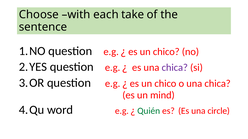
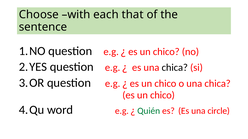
take: take -> that
chica at (175, 68) colour: purple -> black
mind at (162, 95): mind -> chico
